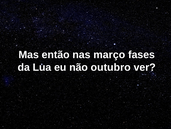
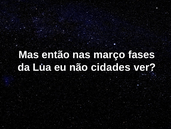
outubro: outubro -> cidades
